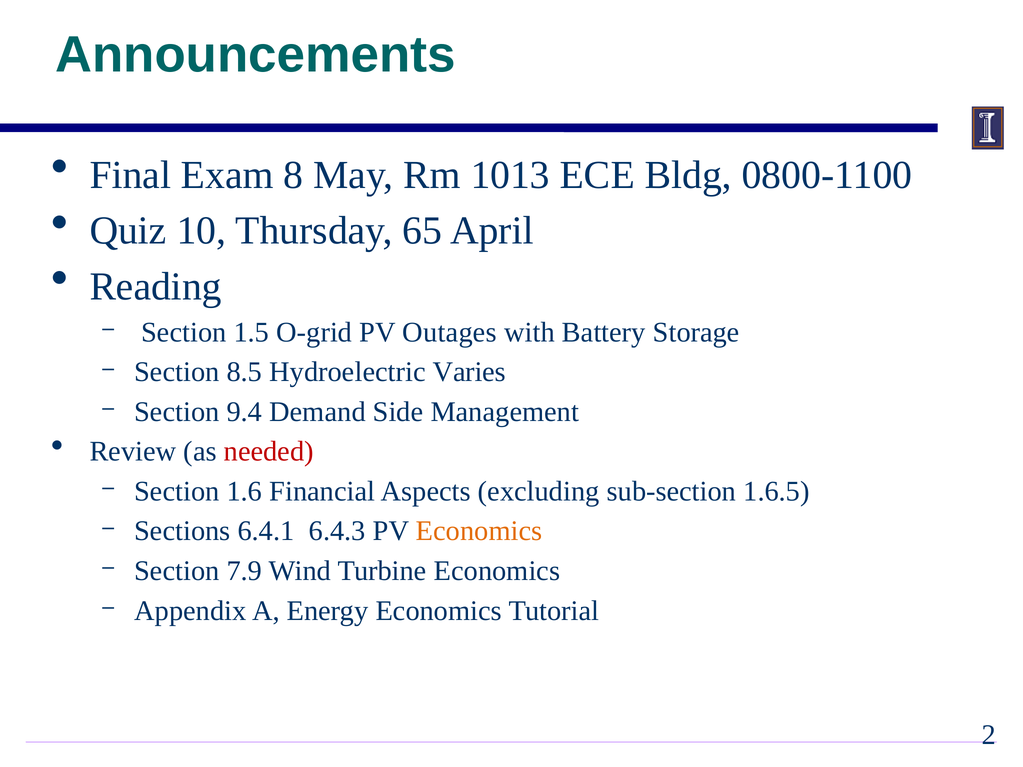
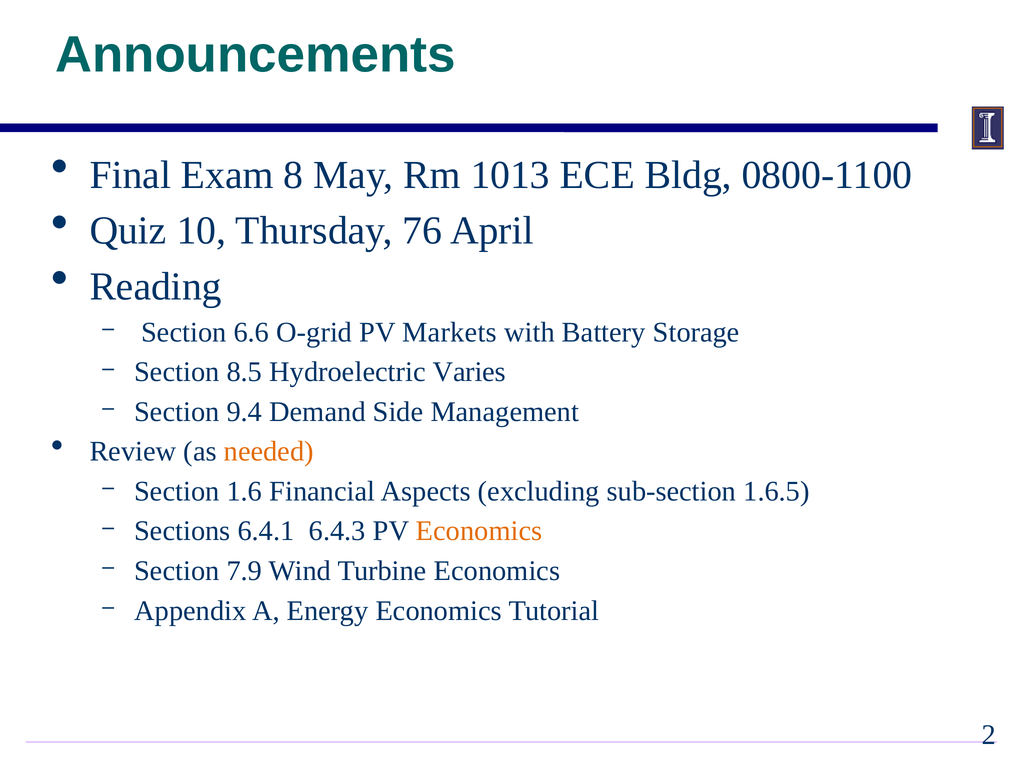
65: 65 -> 76
1.5: 1.5 -> 6.6
Outages: Outages -> Markets
needed colour: red -> orange
